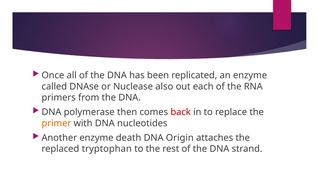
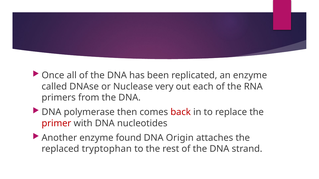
also: also -> very
primer colour: orange -> red
death: death -> found
